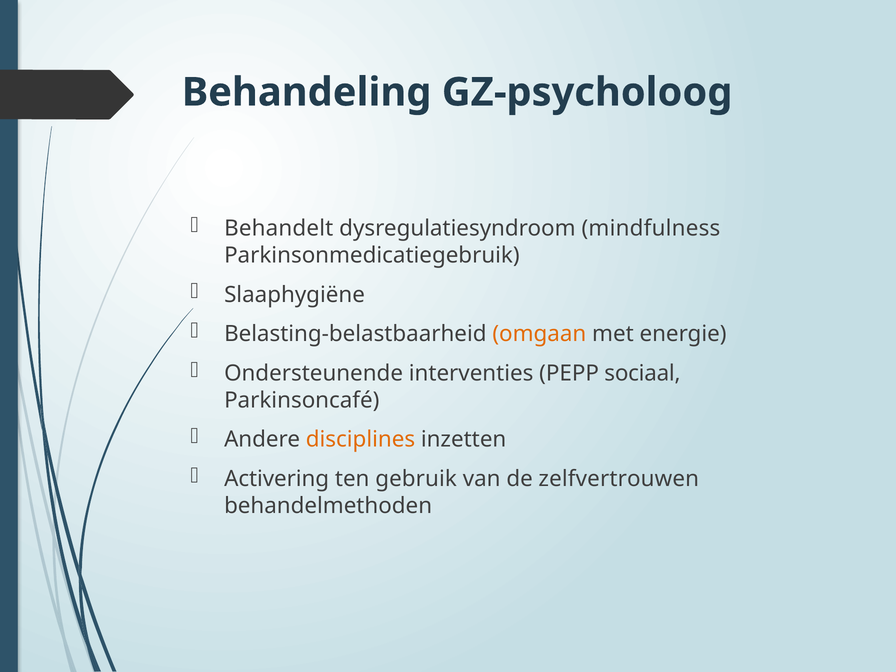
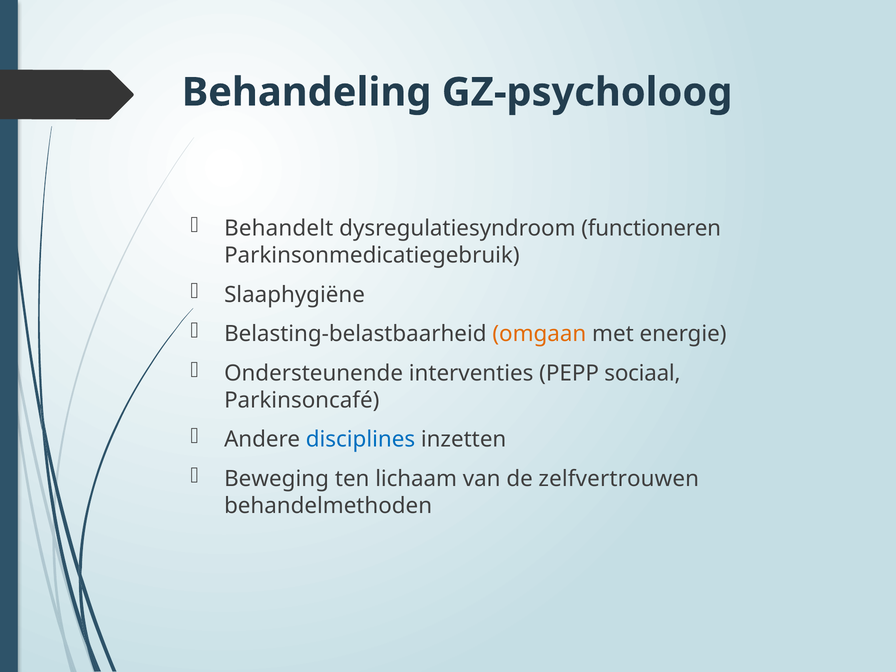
mindfulness: mindfulness -> functioneren
disciplines colour: orange -> blue
Activering: Activering -> Beweging
gebruik: gebruik -> lichaam
